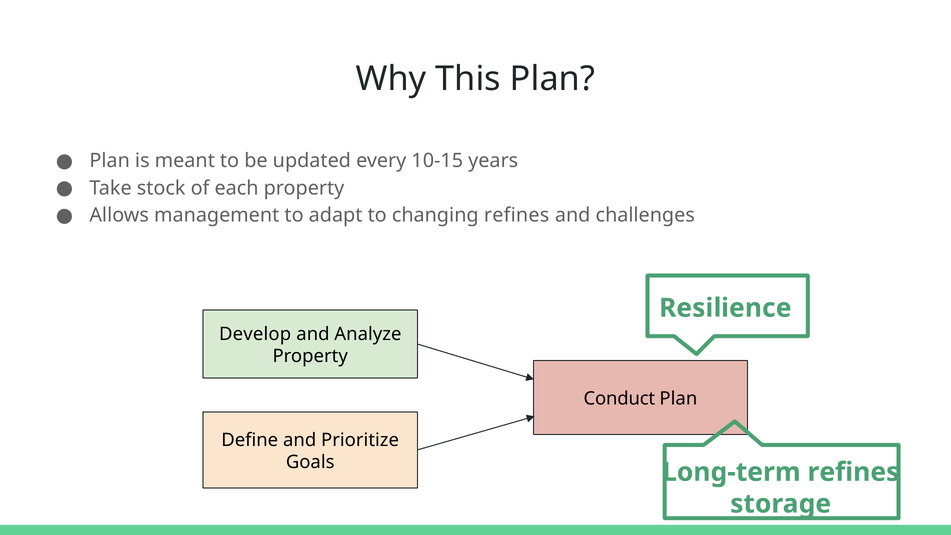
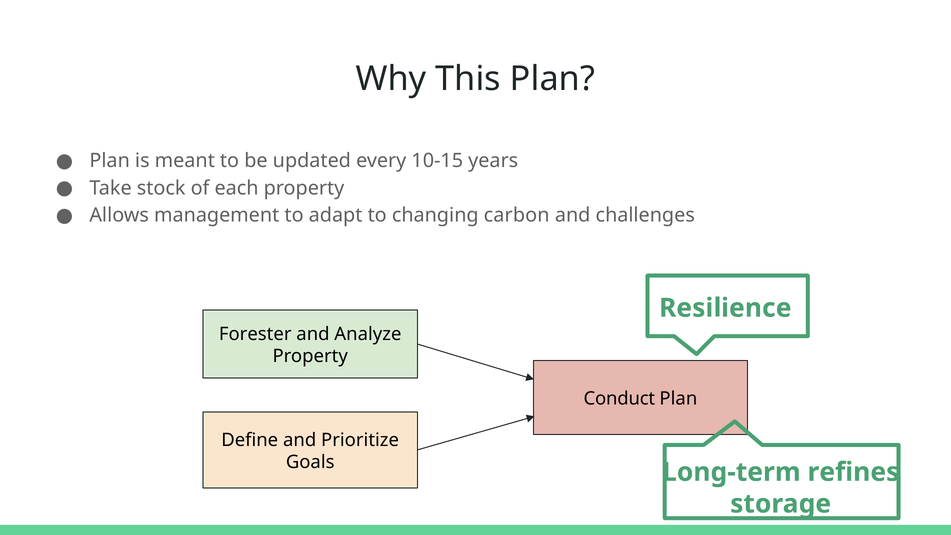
changing refines: refines -> carbon
Develop: Develop -> Forester
